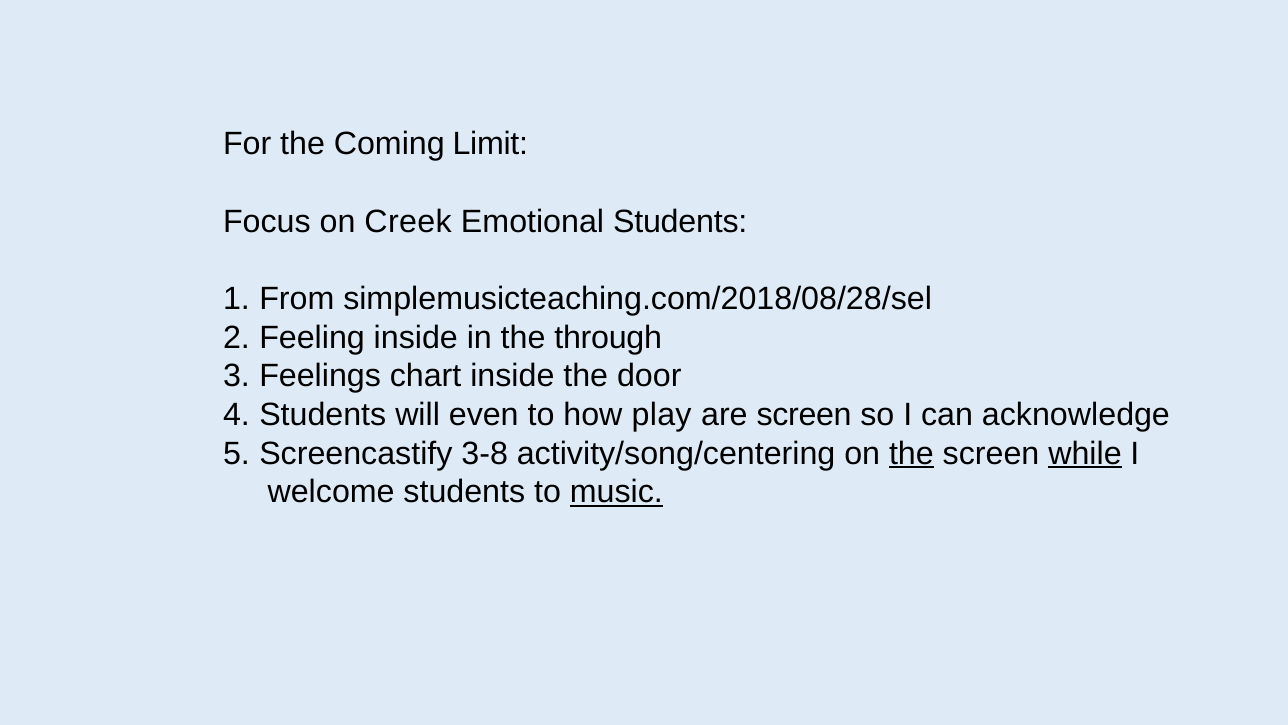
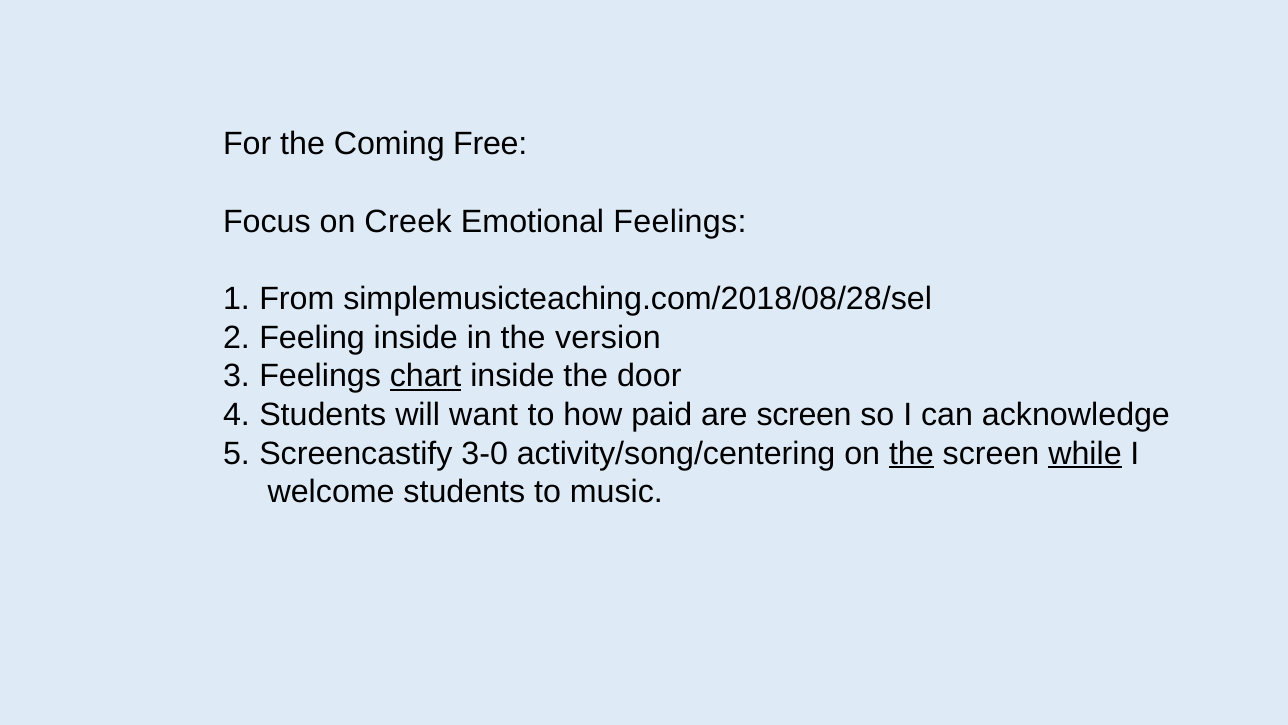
Limit: Limit -> Free
Emotional Students: Students -> Feelings
through: through -> version
chart underline: none -> present
even: even -> want
play: play -> paid
3-8: 3-8 -> 3-0
music underline: present -> none
